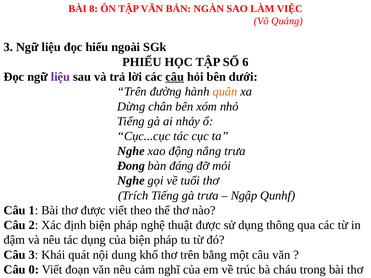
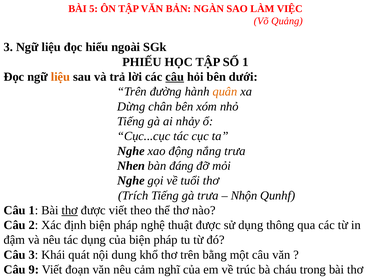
8: 8 -> 5
SỐ 6: 6 -> 1
liệu at (60, 77) colour: purple -> orange
Đong: Đong -> Nhen
Ngập: Ngập -> Nhộn
thơ at (70, 210) underline: none -> present
0: 0 -> 9
